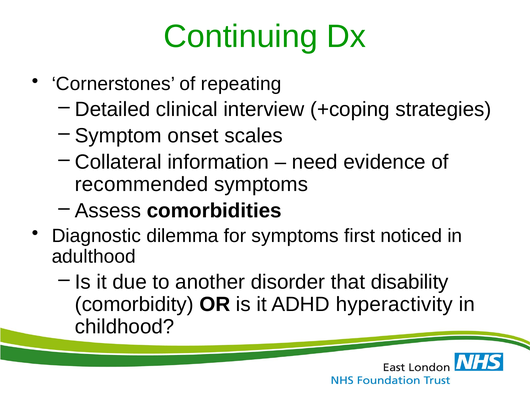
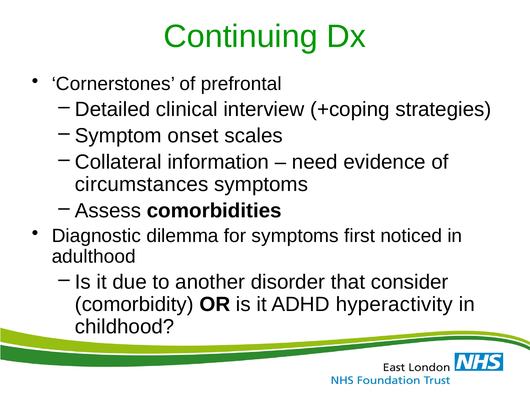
repeating: repeating -> prefrontal
recommended: recommended -> circumstances
disability: disability -> consider
